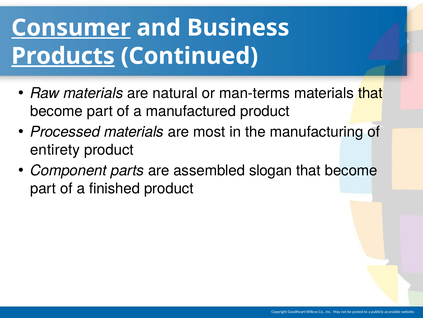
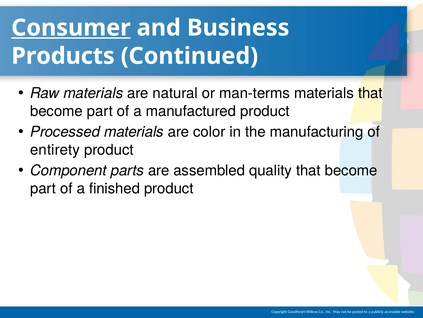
Products underline: present -> none
most: most -> color
slogan: slogan -> quality
